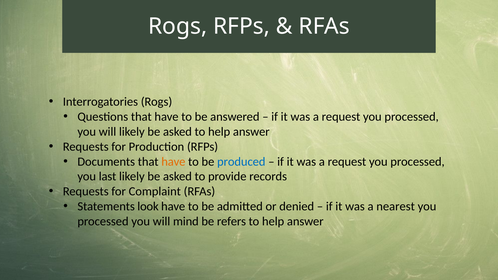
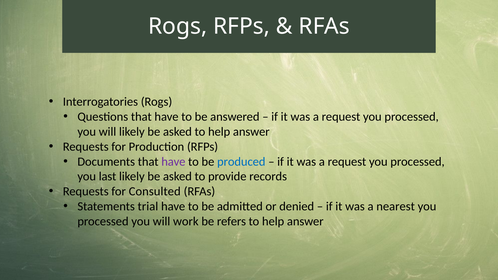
have at (173, 162) colour: orange -> purple
Complaint: Complaint -> Consulted
look: look -> trial
mind: mind -> work
